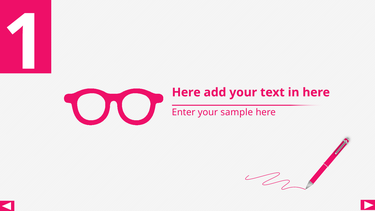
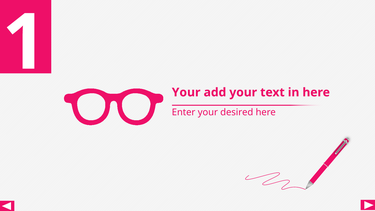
Here at (186, 92): Here -> Your
sample: sample -> desired
